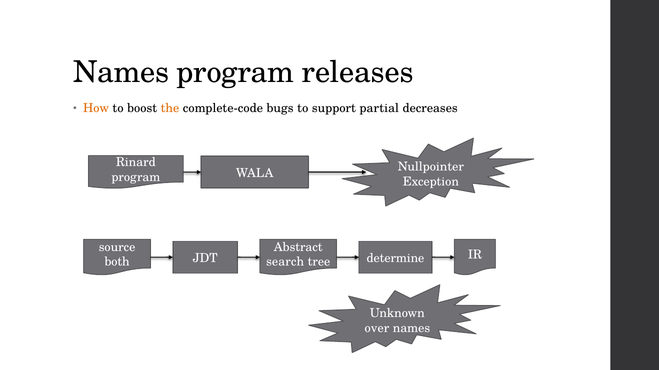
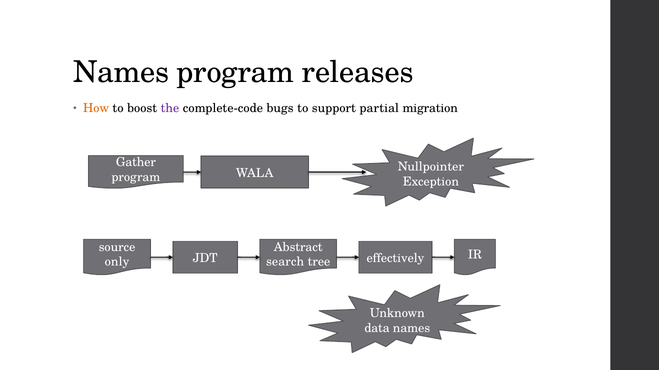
the colour: orange -> purple
decreases: decreases -> migration
Rinard: Rinard -> Gather
both: both -> only
determine: determine -> effectively
over: over -> data
